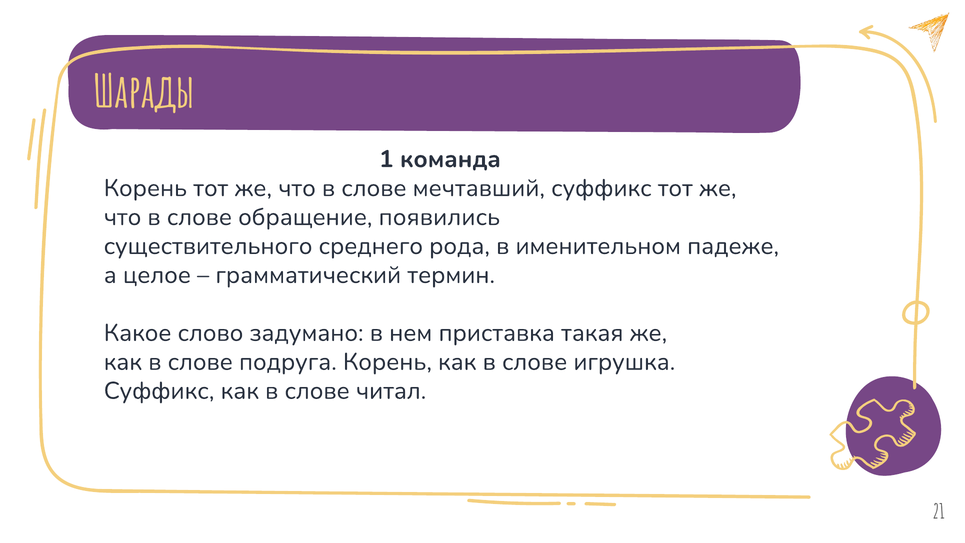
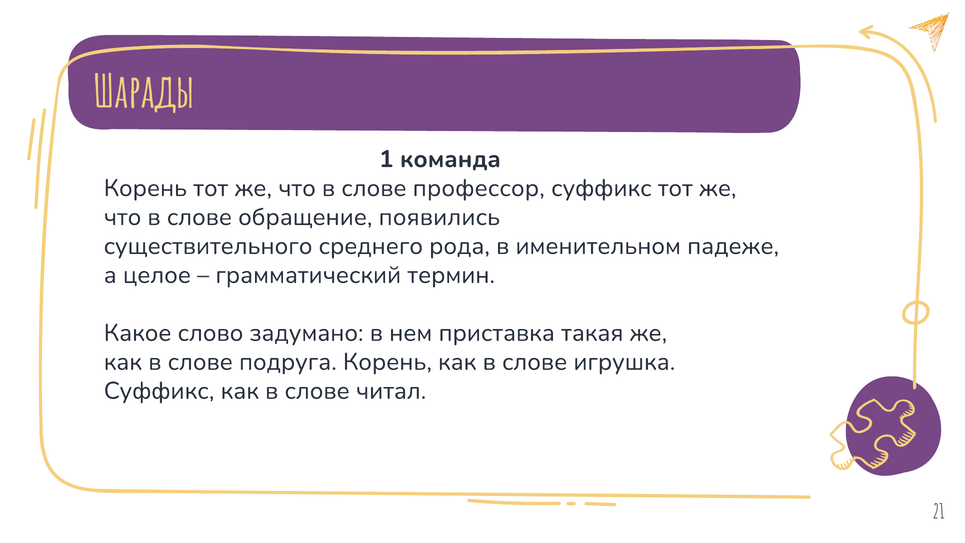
мечтавший: мечтавший -> профессор
